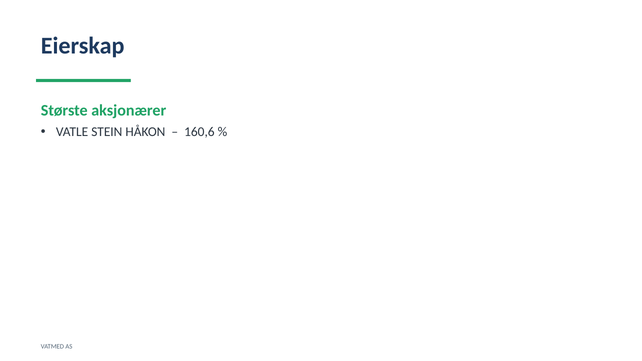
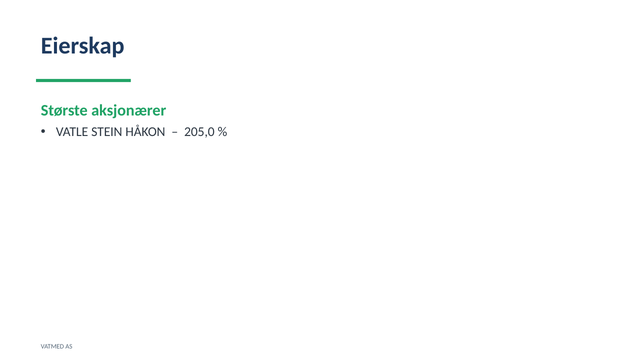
160,6: 160,6 -> 205,0
